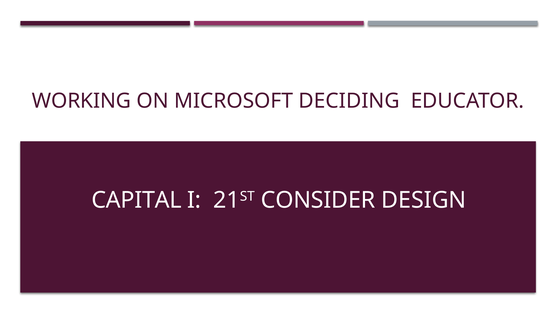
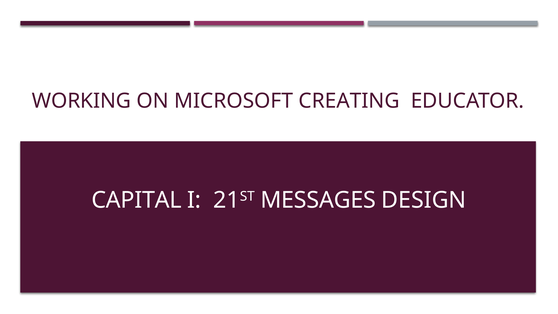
DECIDING: DECIDING -> CREATING
CONSIDER: CONSIDER -> MESSAGES
